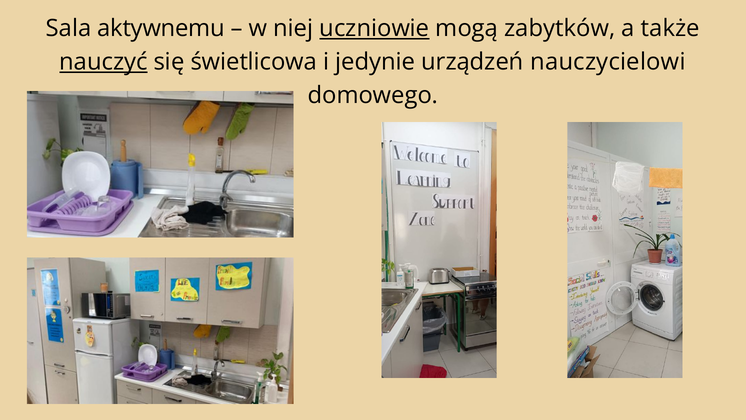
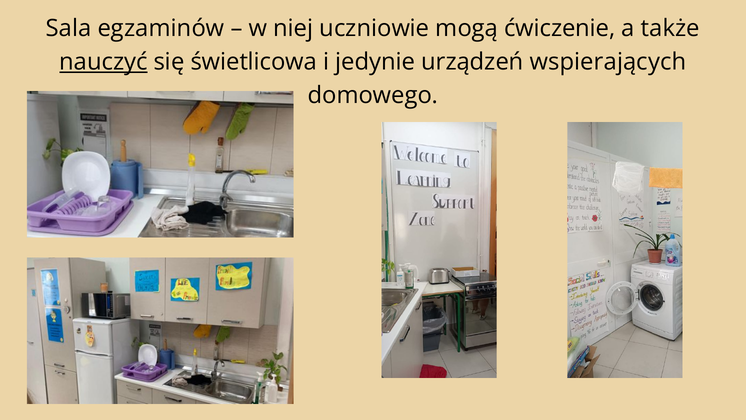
aktywnemu: aktywnemu -> egzaminów
uczniowie underline: present -> none
zabytków: zabytków -> ćwiczenie
nauczycielowi: nauczycielowi -> wspierających
